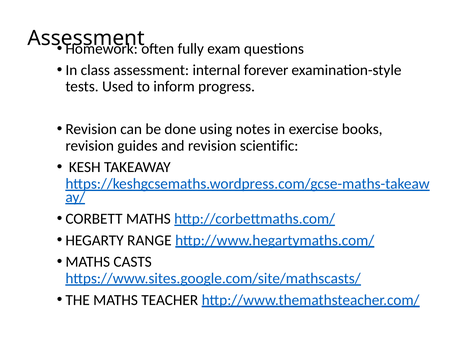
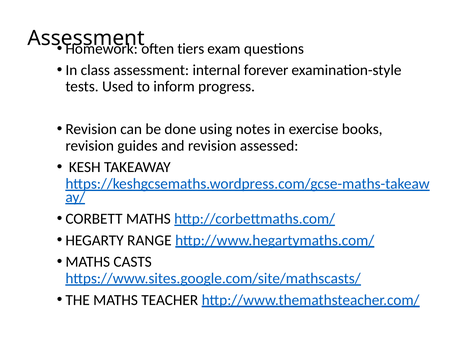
fully: fully -> tiers
scientific: scientific -> assessed
